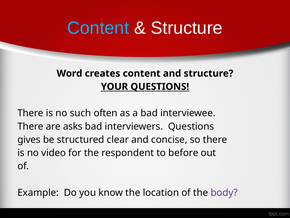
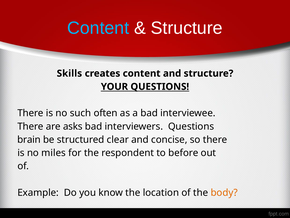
Word: Word -> Skills
gives: gives -> brain
video: video -> miles
body colour: purple -> orange
